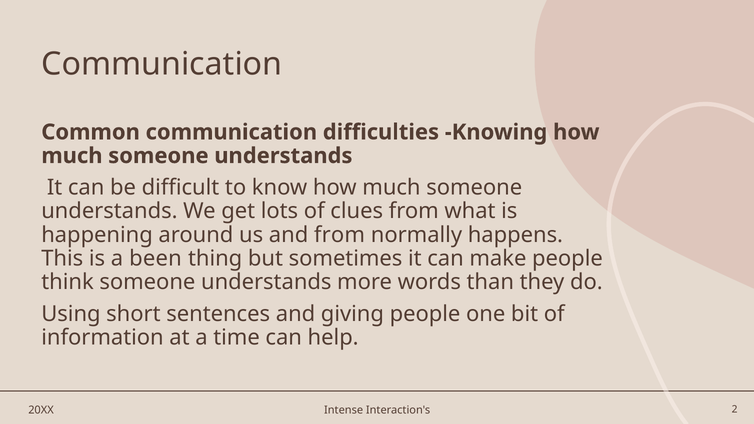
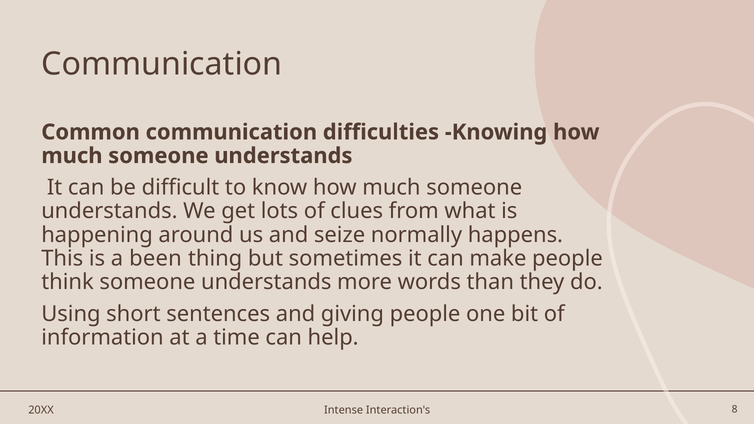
and from: from -> seize
2: 2 -> 8
